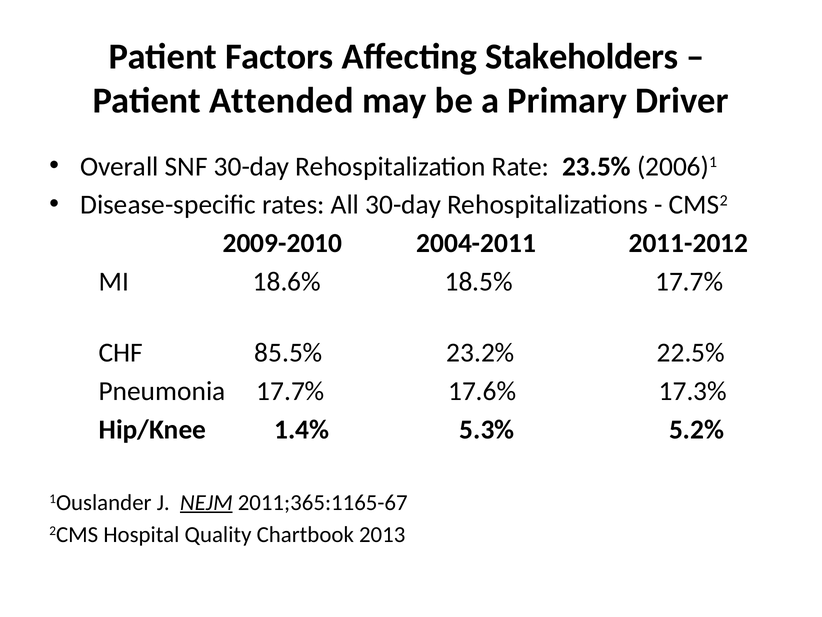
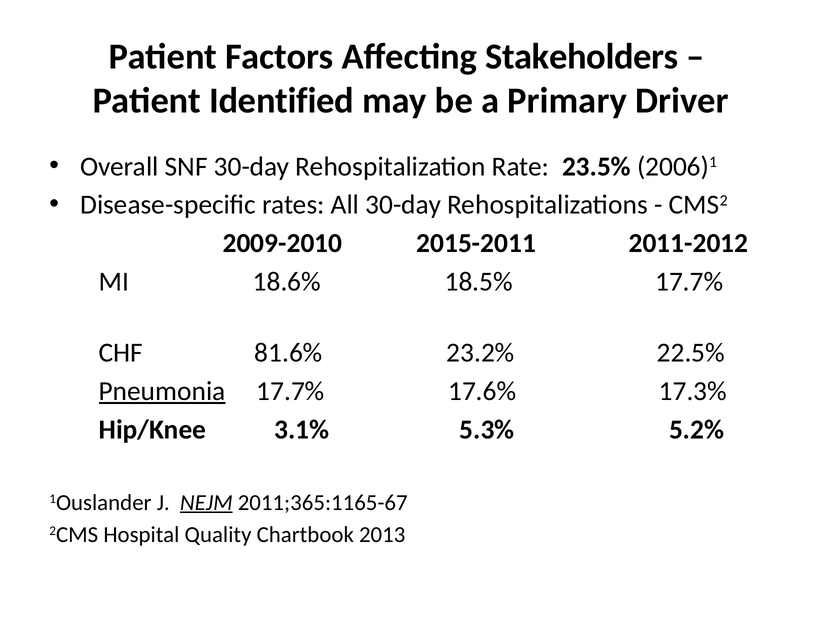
Attended: Attended -> Identified
2004-2011: 2004-2011 -> 2015-2011
85.5%: 85.5% -> 81.6%
Pneumonia underline: none -> present
1.4%: 1.4% -> 3.1%
